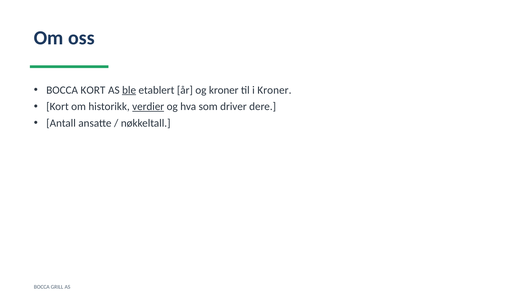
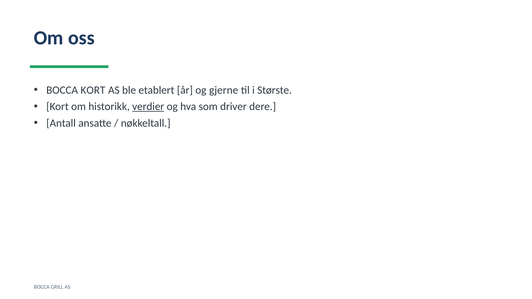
ble underline: present -> none
og kroner: kroner -> gjerne
i Kroner: Kroner -> Største
